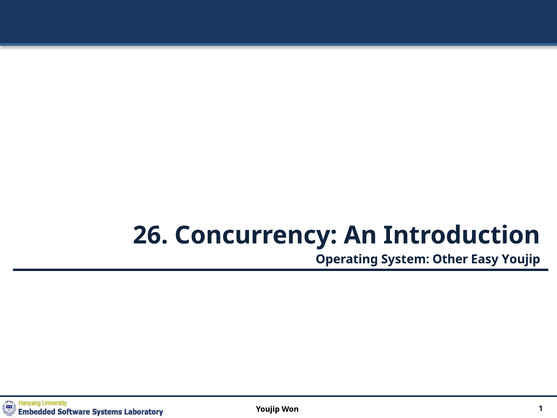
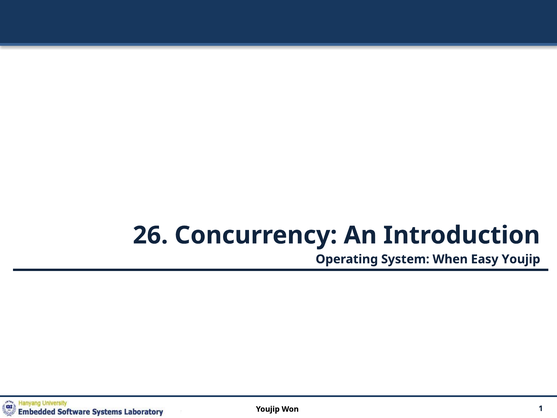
Other: Other -> When
